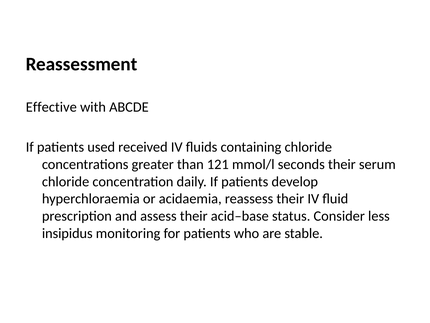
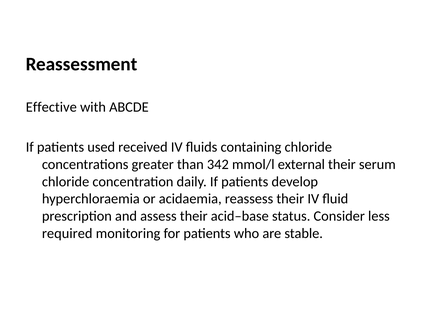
121: 121 -> 342
seconds: seconds -> external
insipidus: insipidus -> required
